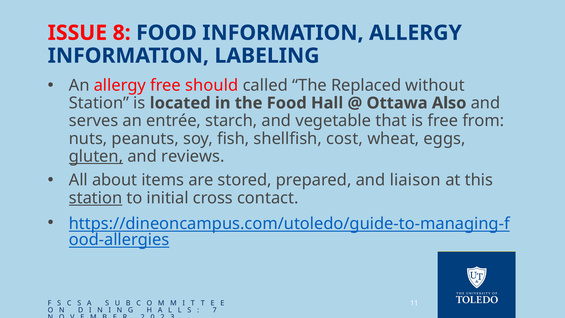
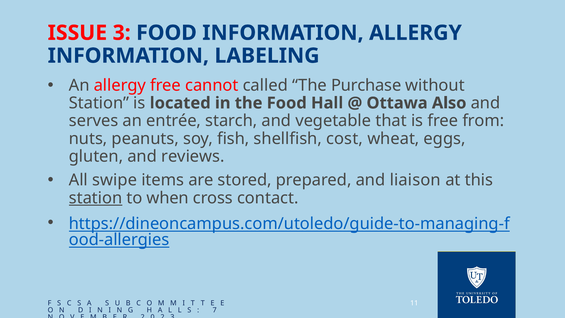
ISSUE 8: 8 -> 3
should: should -> cannot
Replaced: Replaced -> Purchase
gluten underline: present -> none
about: about -> swipe
initial: initial -> when
